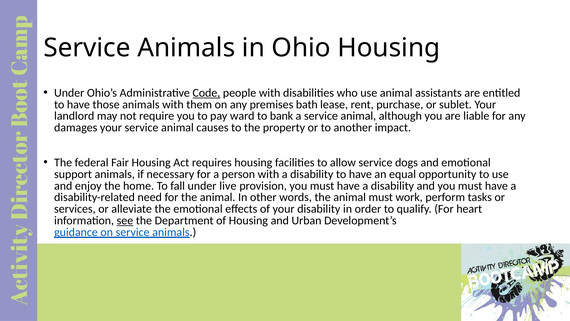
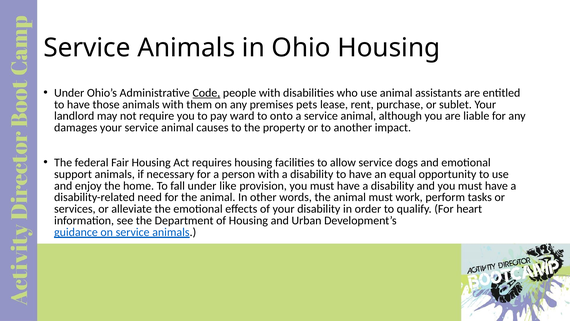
bath: bath -> pets
bank: bank -> onto
live: live -> like
see underline: present -> none
